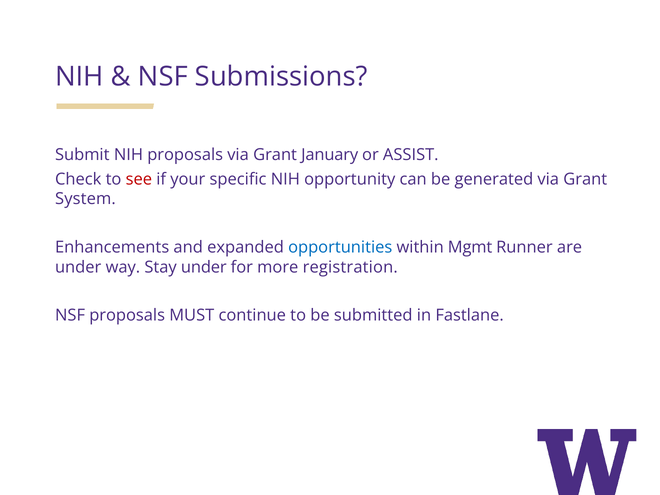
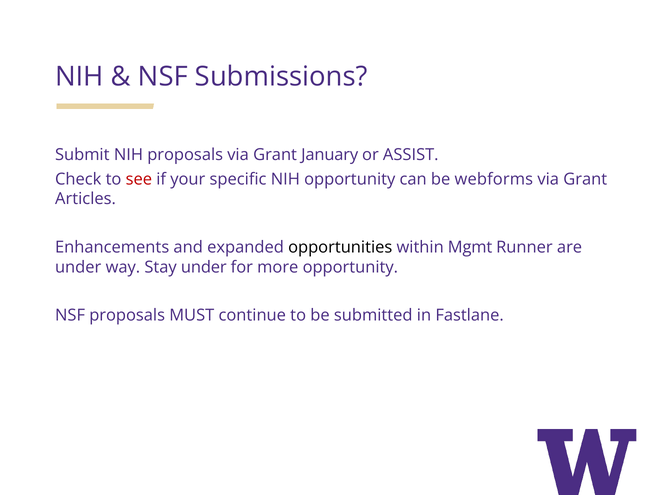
generated: generated -> webforms
System: System -> Articles
opportunities colour: blue -> black
more registration: registration -> opportunity
